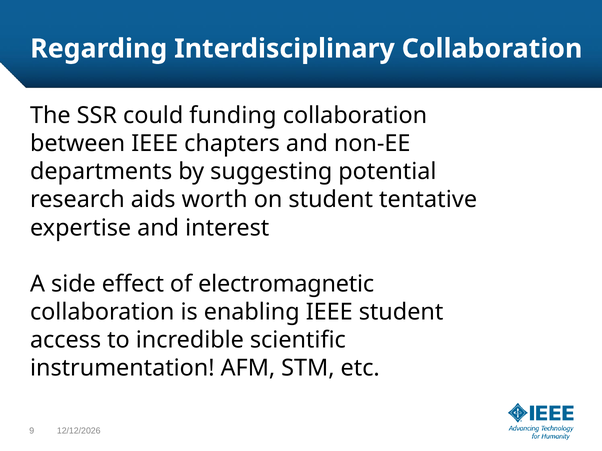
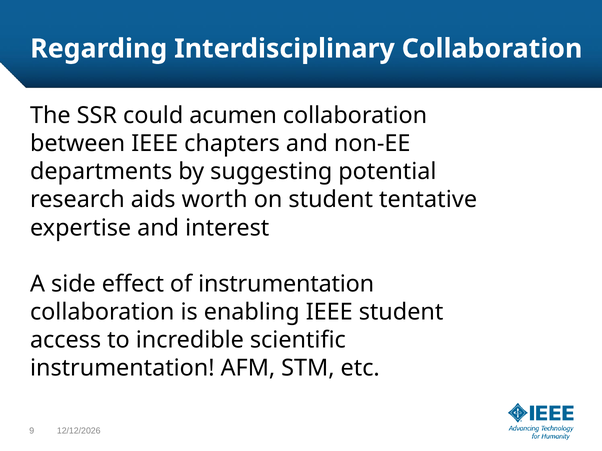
funding: funding -> acumen
of electromagnetic: electromagnetic -> instrumentation
